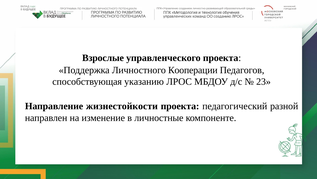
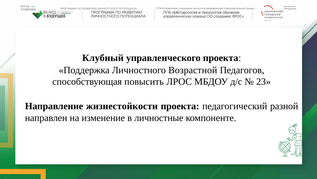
Взрослые: Взрослые -> Клубный
Кооперации: Кооперации -> Возрастной
указанию: указанию -> повысить
